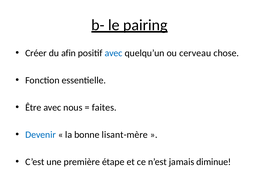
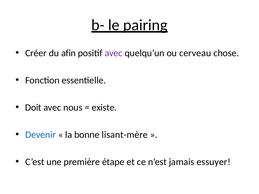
avec at (114, 53) colour: blue -> purple
Être: Être -> Doit
faites: faites -> existe
diminue: diminue -> essuyer
